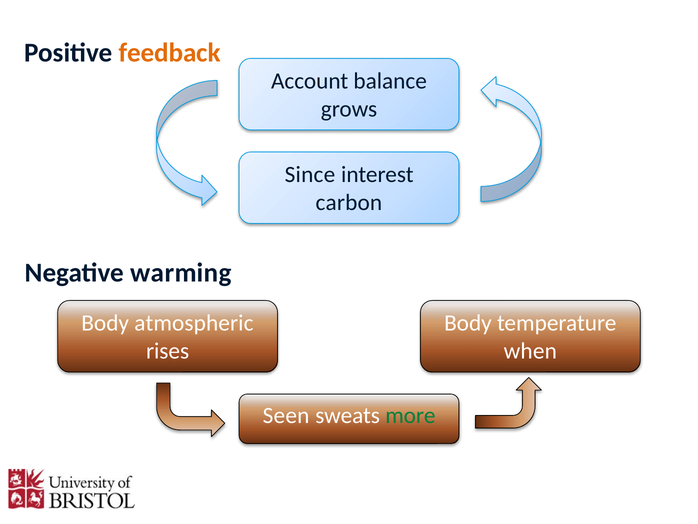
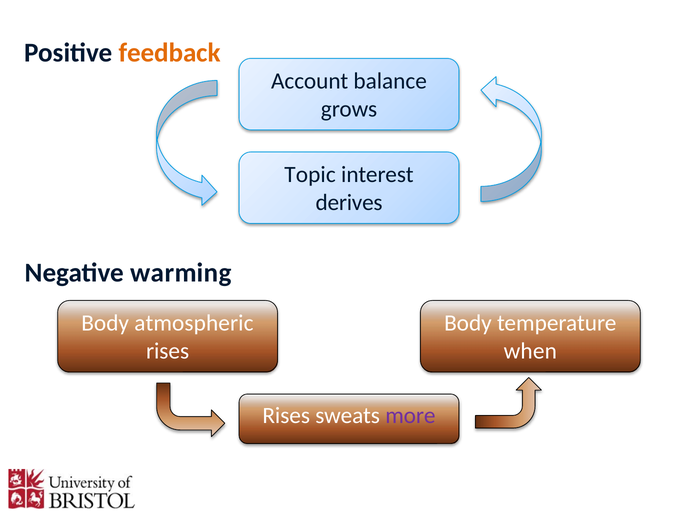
Since: Since -> Topic
carbon: carbon -> derives
Seen at (286, 415): Seen -> Rises
more colour: green -> purple
